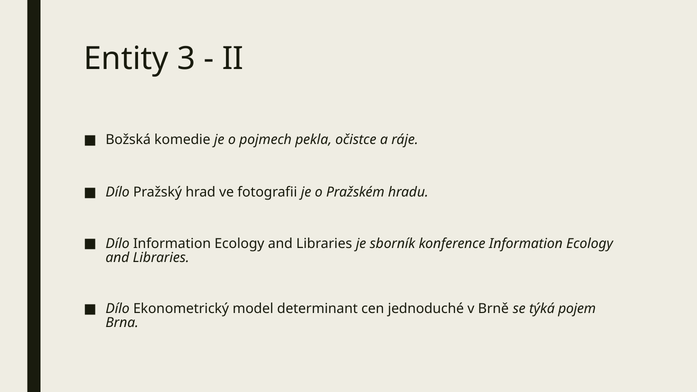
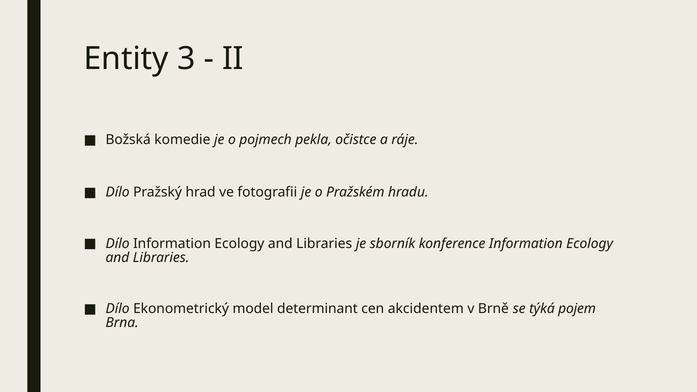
jednoduché: jednoduché -> akcidentem
